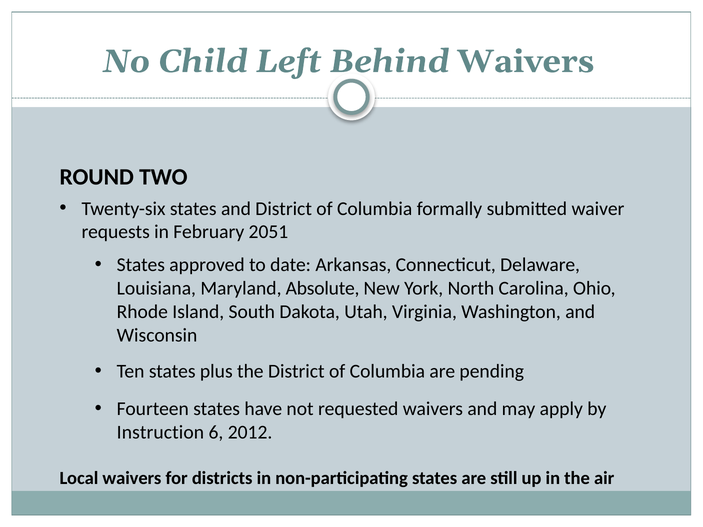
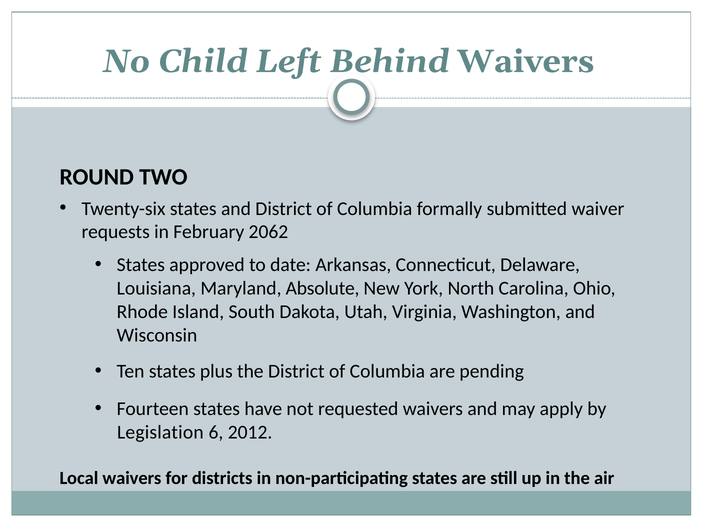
2051: 2051 -> 2062
Instruction: Instruction -> Legislation
